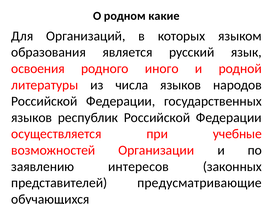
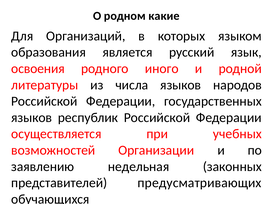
учебные: учебные -> учебных
интересов: интересов -> недельная
предусматривающие: предусматривающие -> предусматривающих
